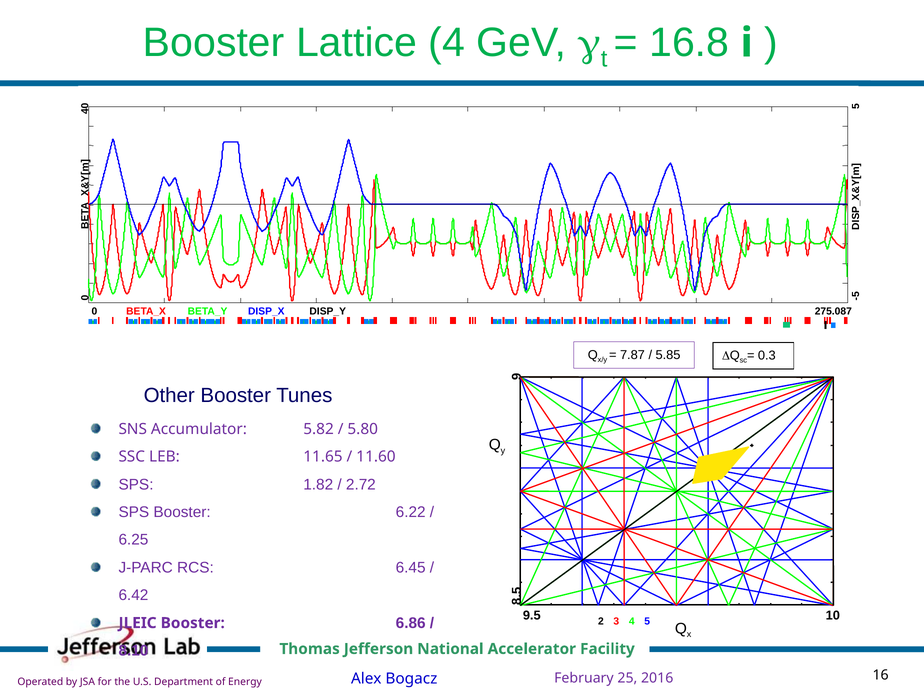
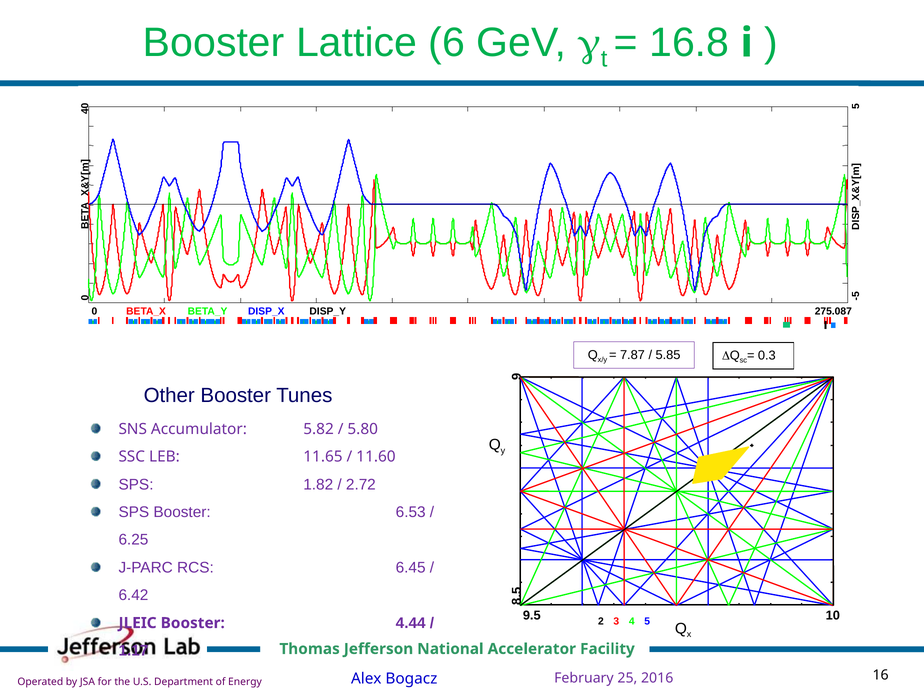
Lattice 4: 4 -> 6
6.22: 6.22 -> 6.53
6.86: 6.86 -> 4.44
8.10: 8.10 -> 1.17
